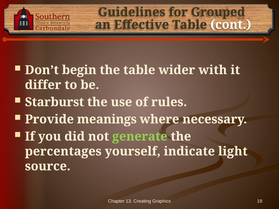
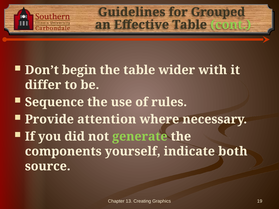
cont colour: white -> light green
Starburst: Starburst -> Sequence
meanings: meanings -> attention
percentages: percentages -> components
light: light -> both
